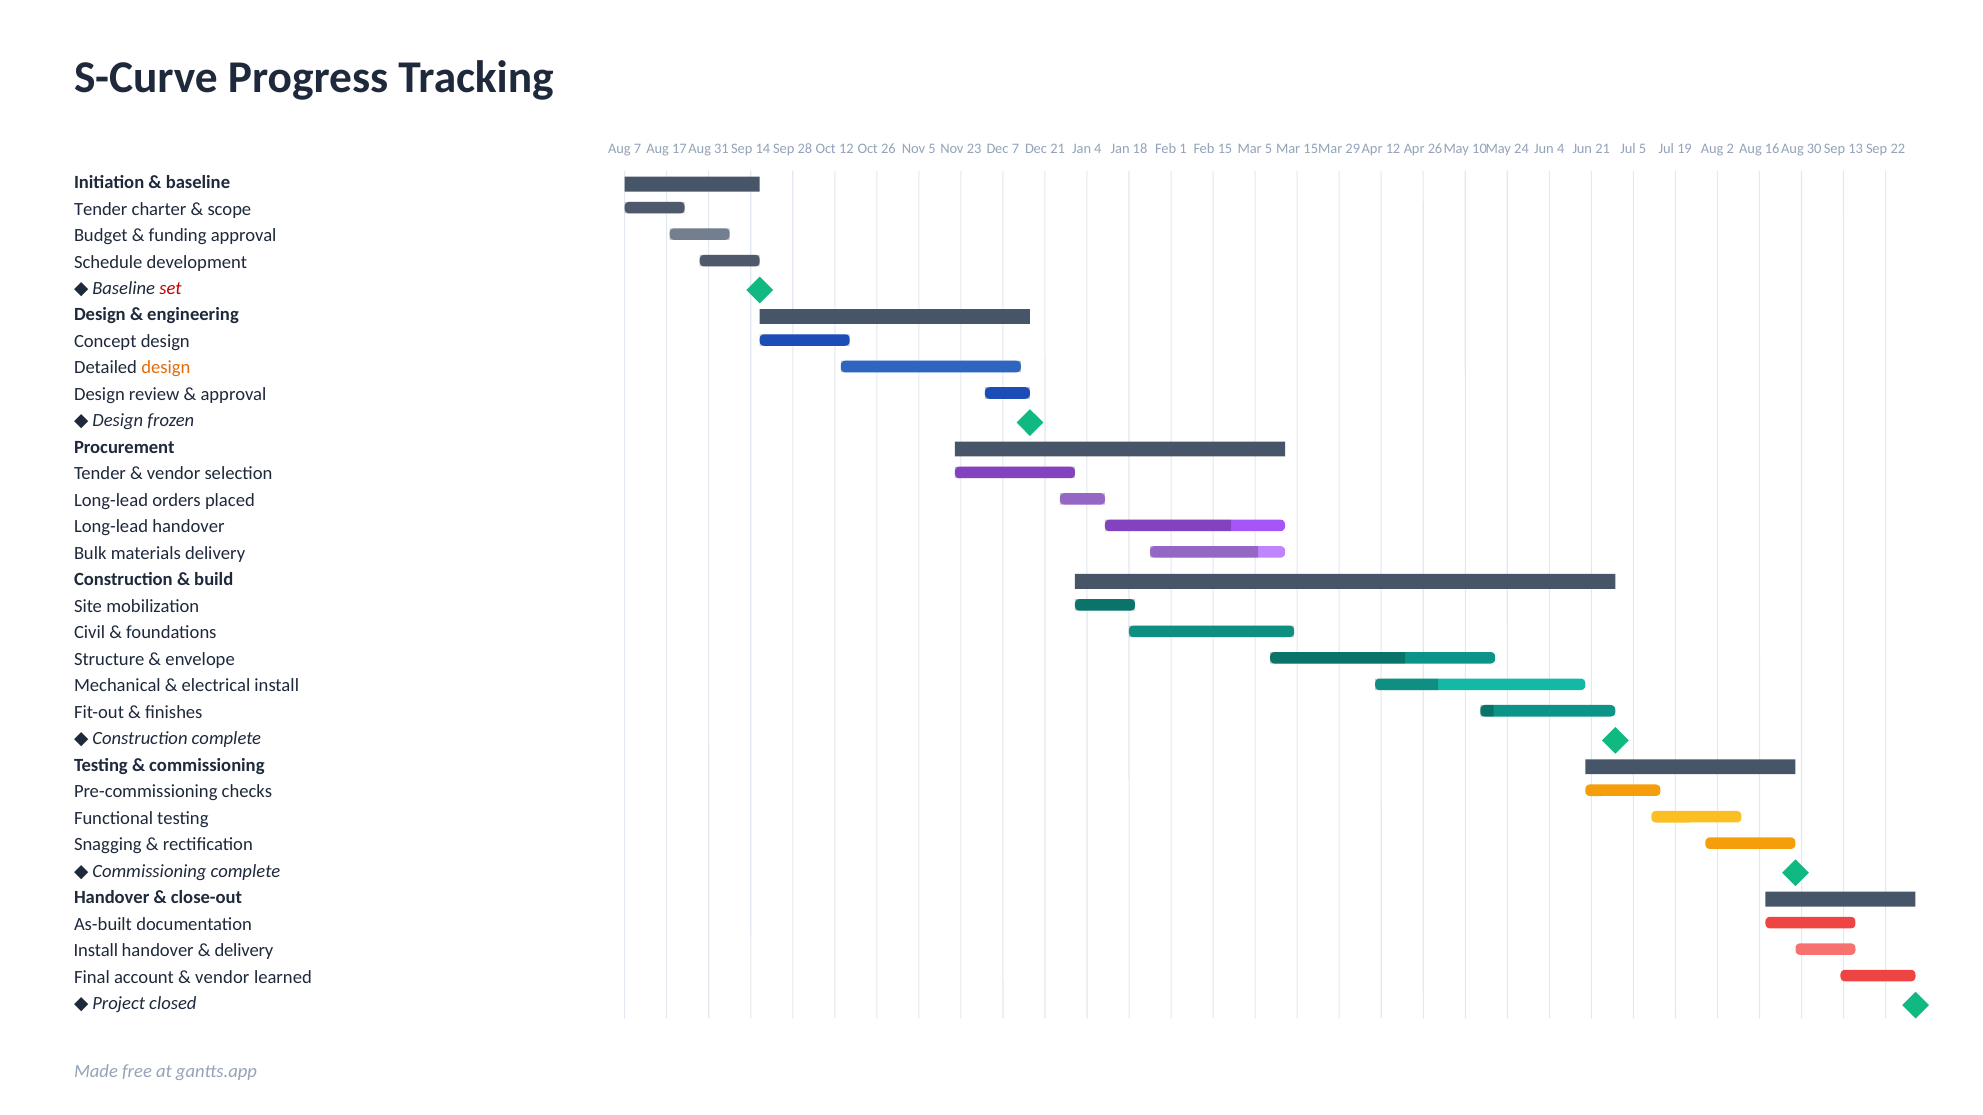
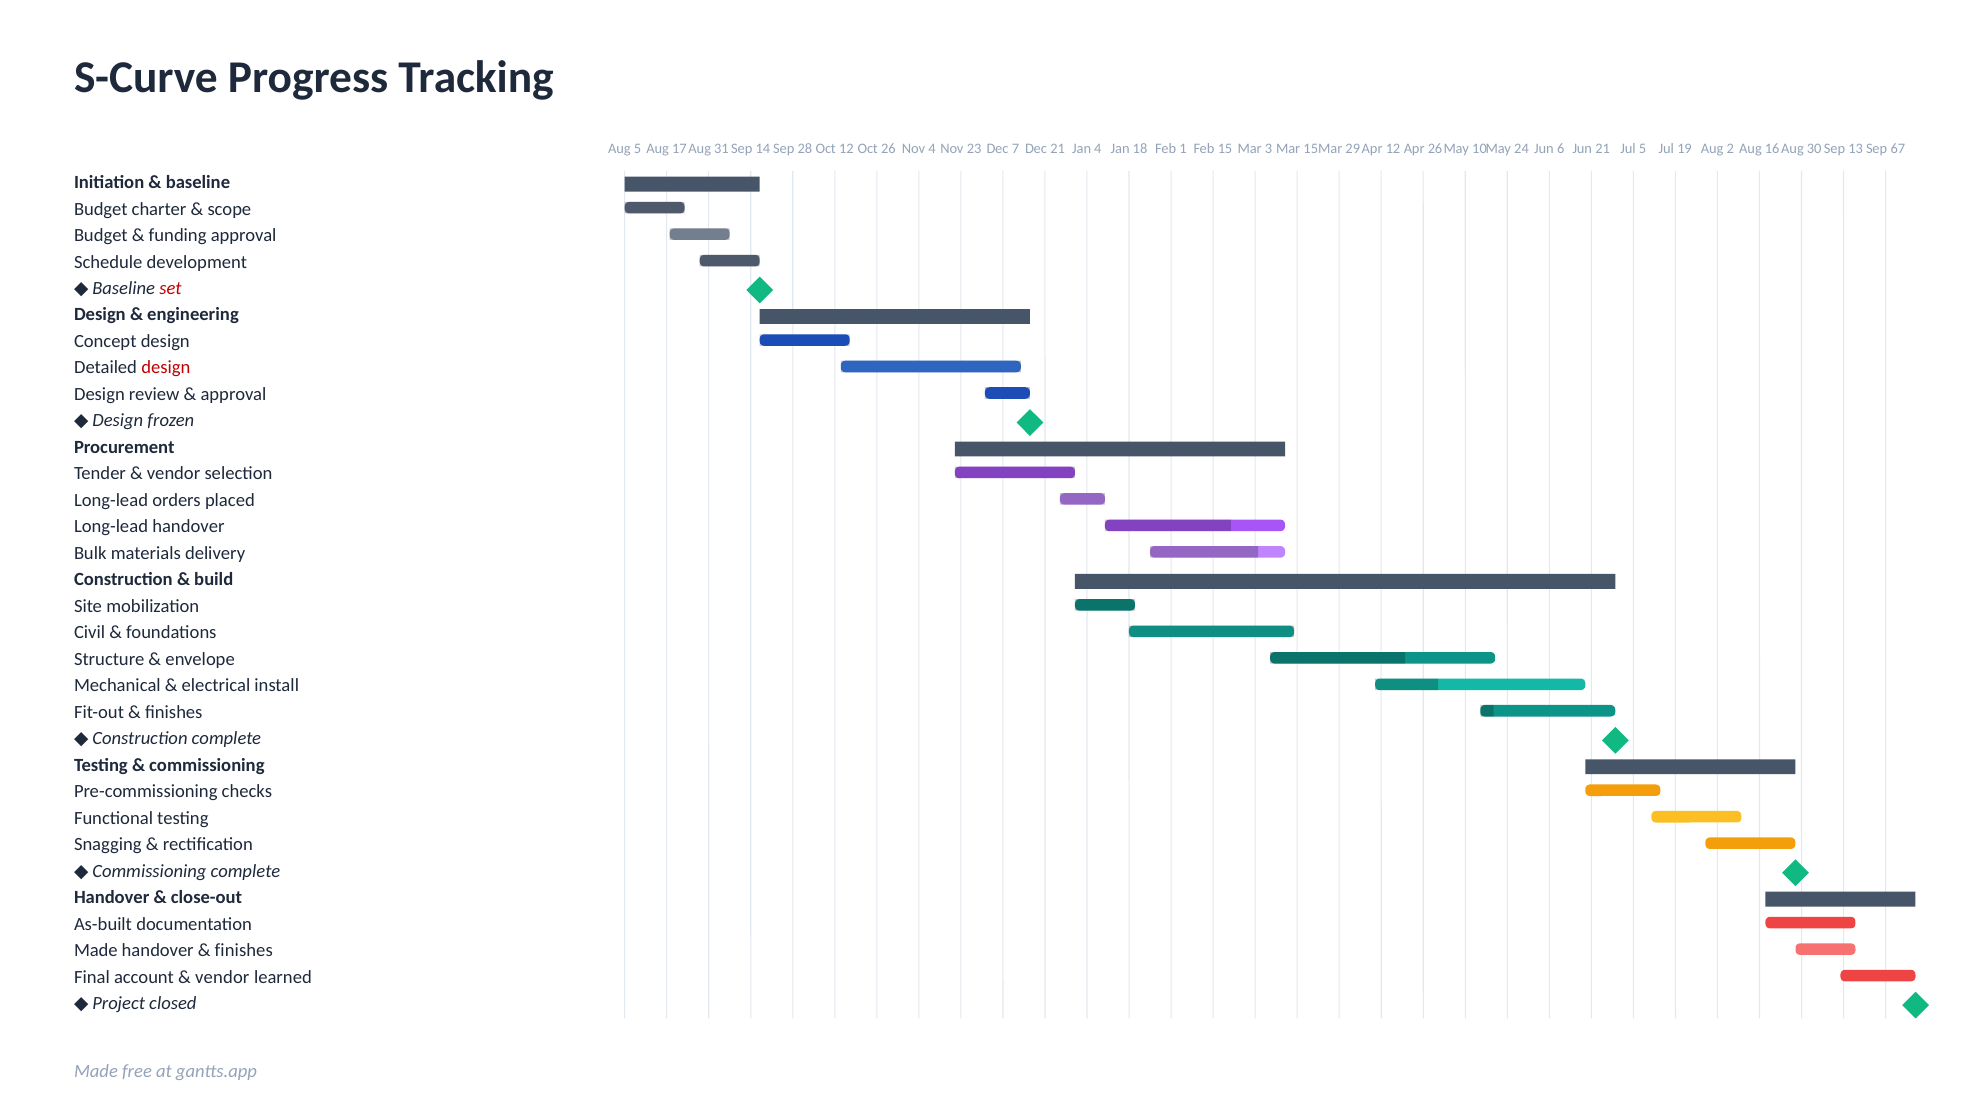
Aug 7: 7 -> 5
Nov 5: 5 -> 4
Mar 5: 5 -> 3
Jun 4: 4 -> 6
22: 22 -> 67
Tender at (101, 209): Tender -> Budget
design at (166, 368) colour: orange -> red
Install at (96, 951): Install -> Made
delivery at (244, 951): delivery -> finishes
